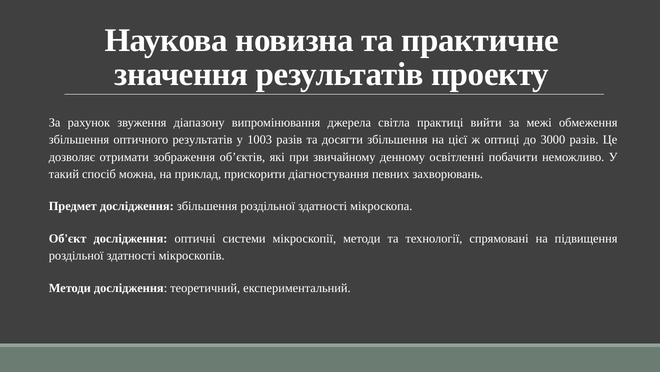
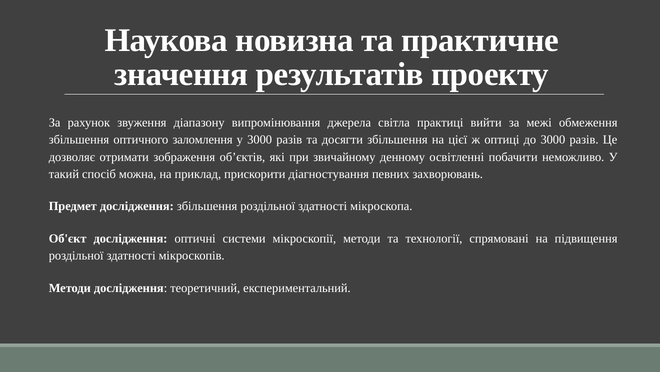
оптичного результатів: результатів -> заломлення
у 1003: 1003 -> 3000
